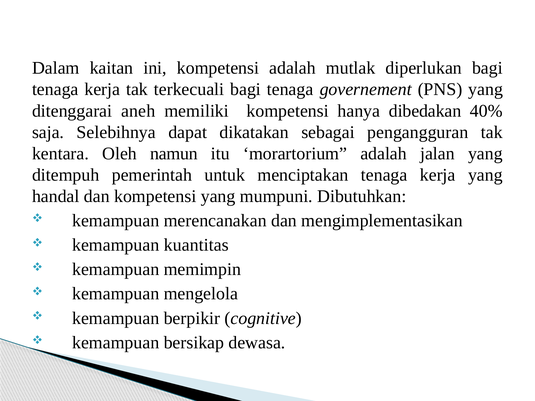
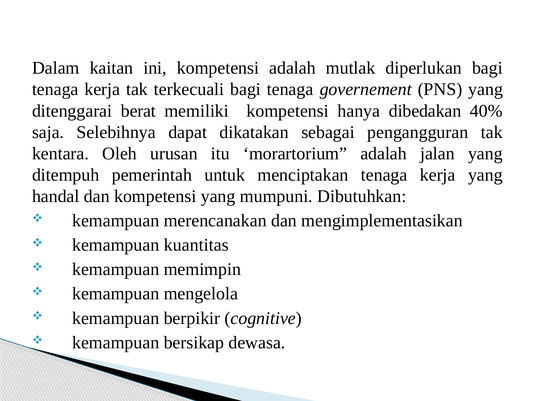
aneh: aneh -> berat
namun: namun -> urusan
